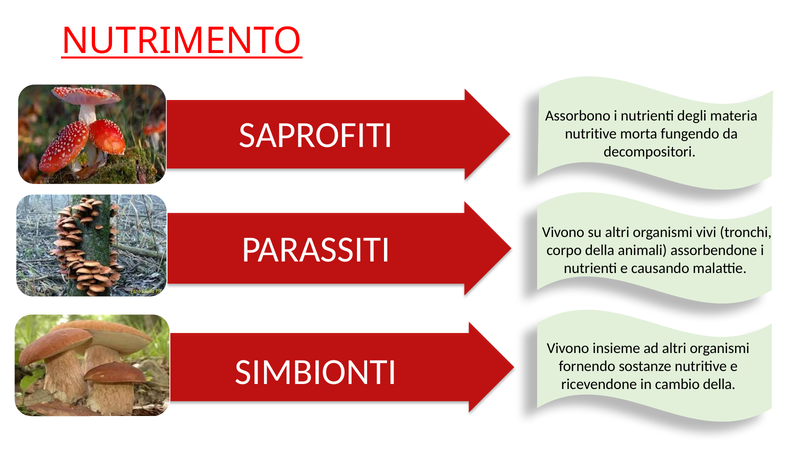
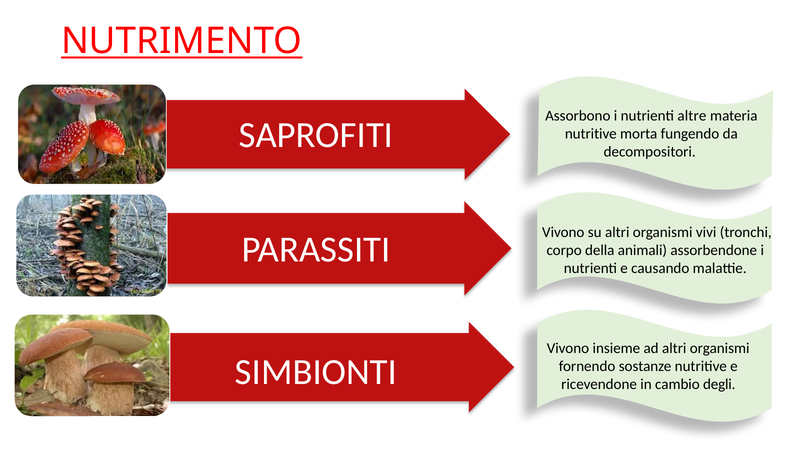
degli: degli -> altre
cambio della: della -> degli
